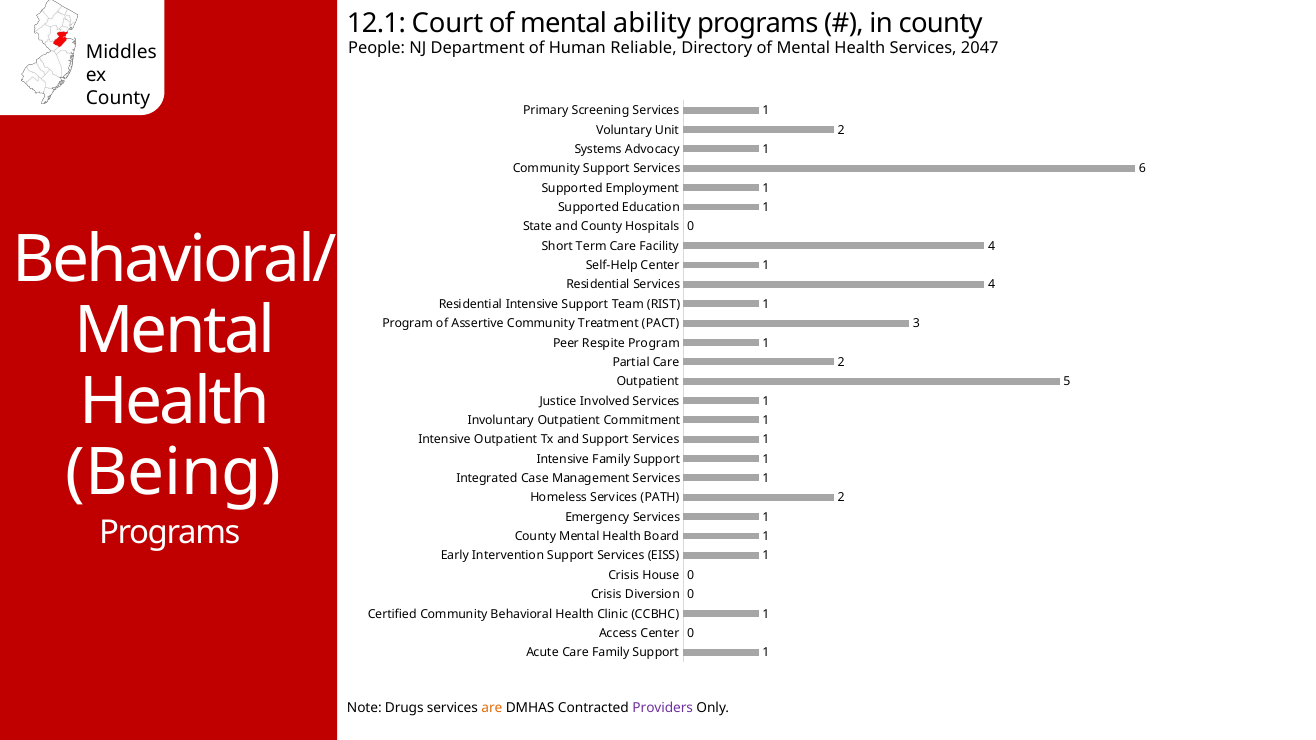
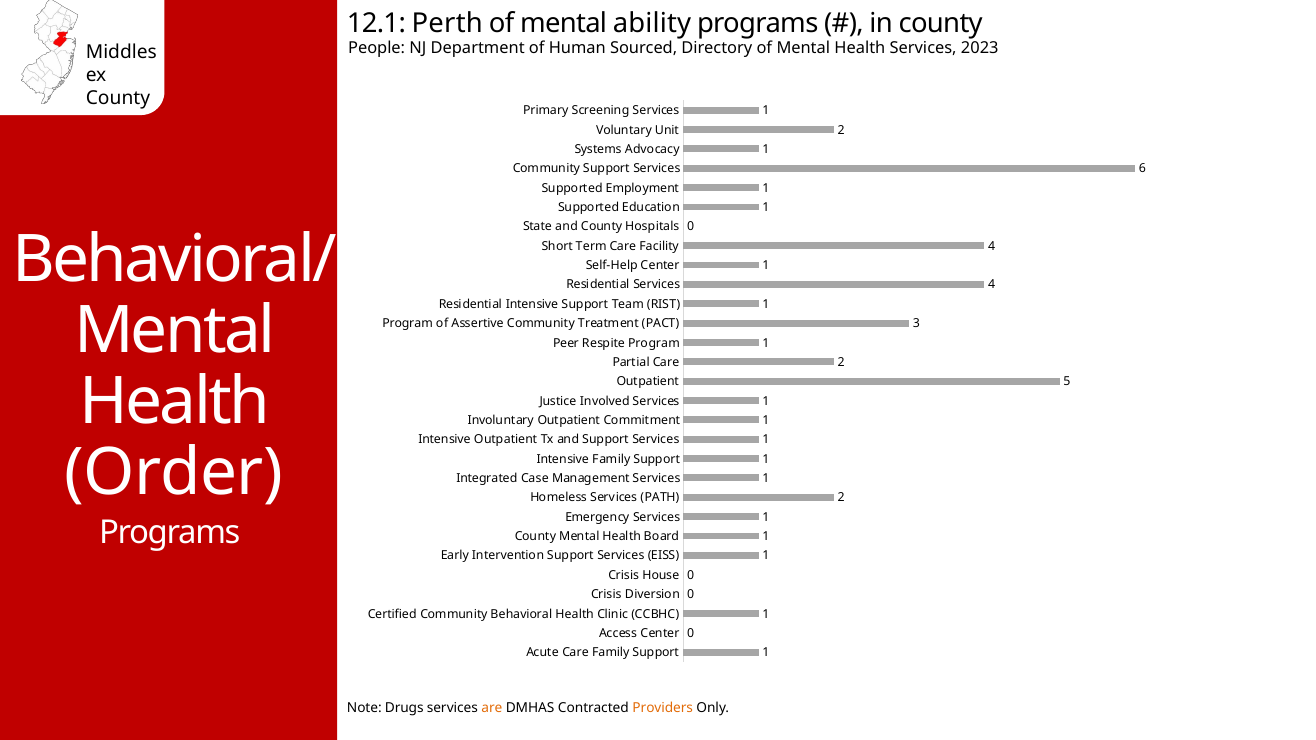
Court: Court -> Perth
Reliable: Reliable -> Sourced
2047: 2047 -> 2023
Being: Being -> Order
Providers colour: purple -> orange
